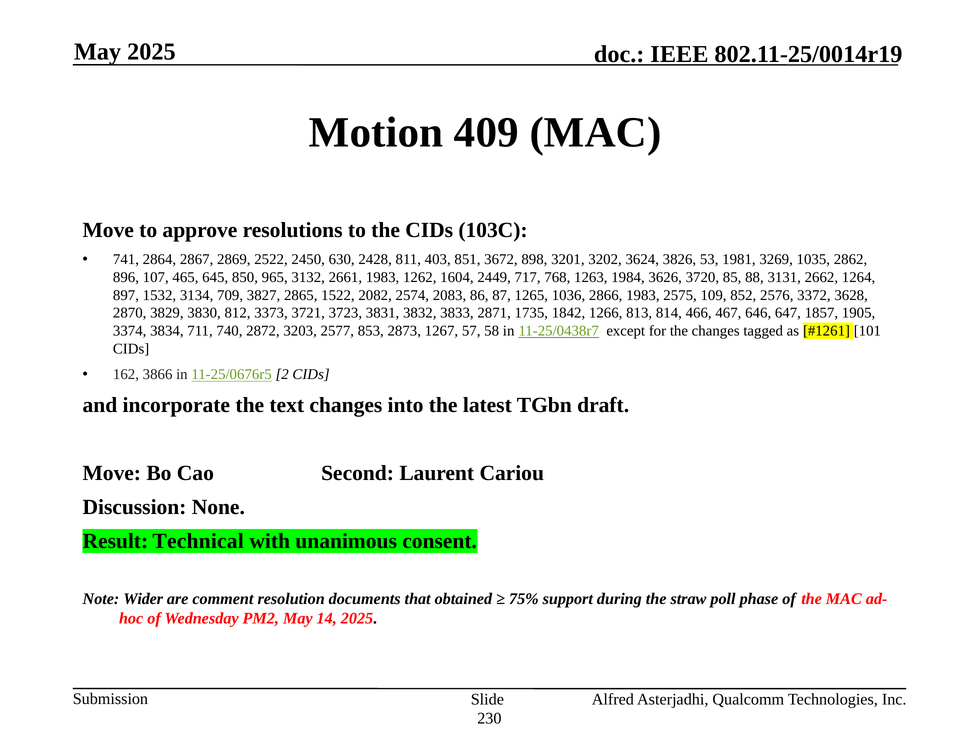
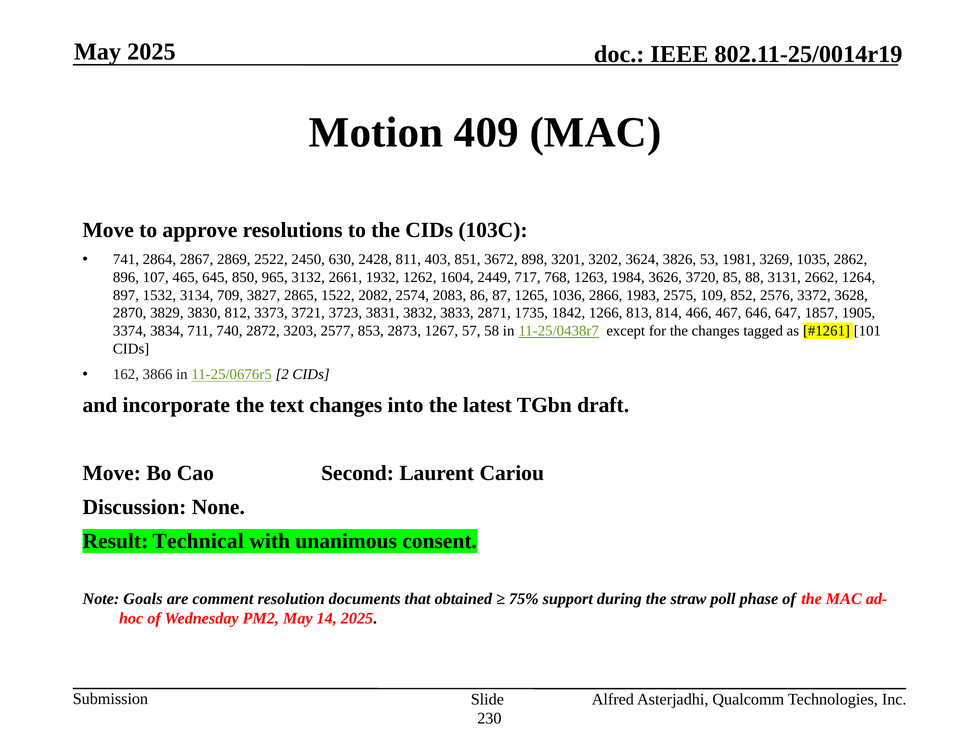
2661 1983: 1983 -> 1932
Wider: Wider -> Goals
